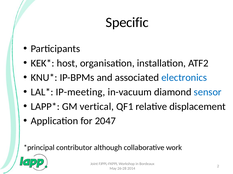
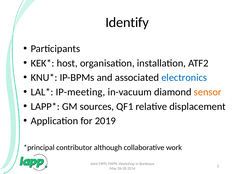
Specific: Specific -> Identify
sensor colour: blue -> orange
vertical: vertical -> sources
2047: 2047 -> 2019
